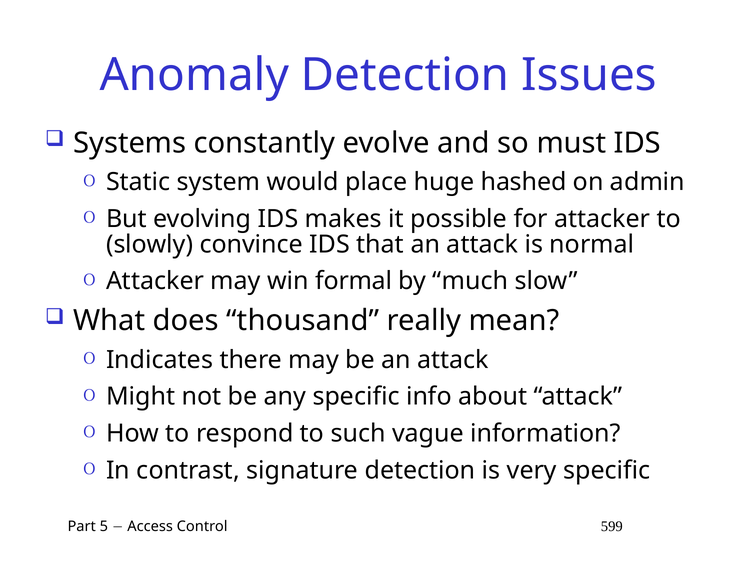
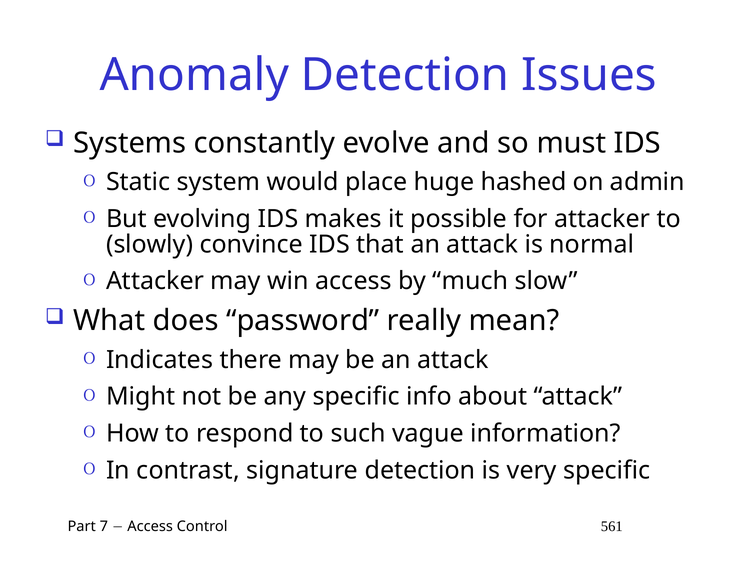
win formal: formal -> access
thousand: thousand -> password
5: 5 -> 7
599: 599 -> 561
